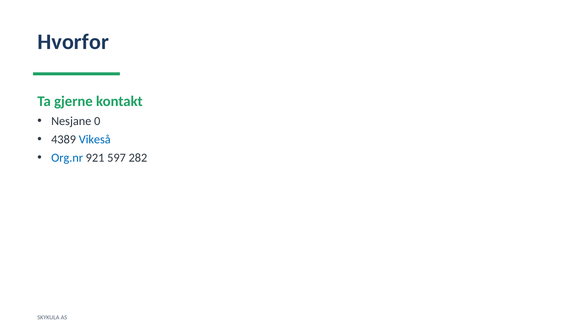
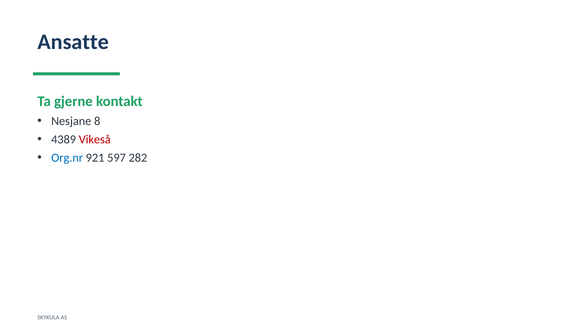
Hvorfor: Hvorfor -> Ansatte
0: 0 -> 8
Vikeså colour: blue -> red
